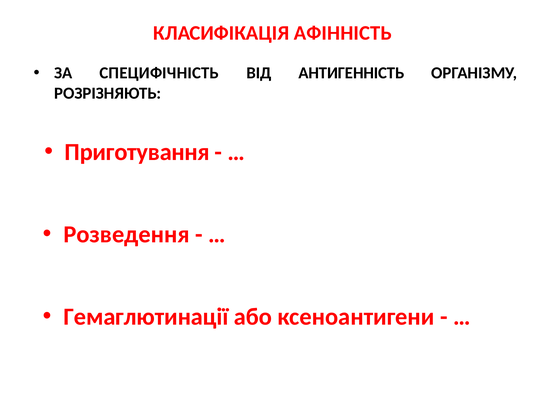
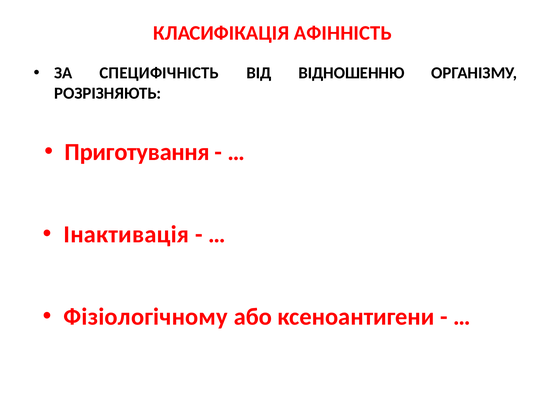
АНТИГЕННІСТЬ: АНТИГЕННІСТЬ -> ВІДНОШЕННЮ
Розведення: Розведення -> Інактивація
Гемаглютинації: Гемаглютинації -> Фізіологічному
